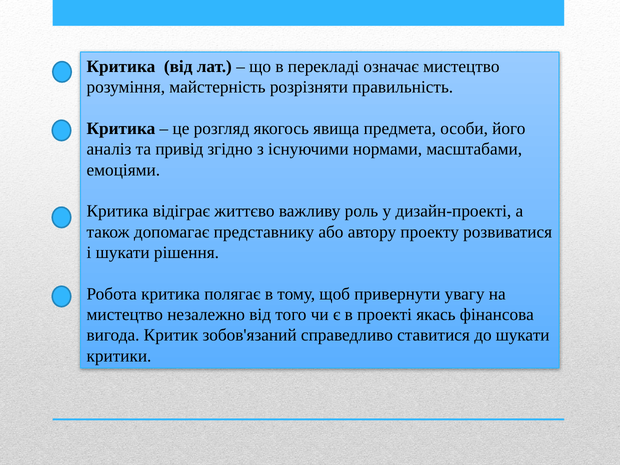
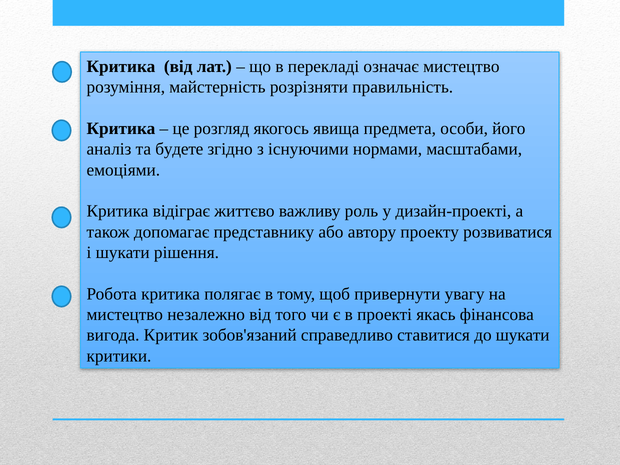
привід: привід -> будете
